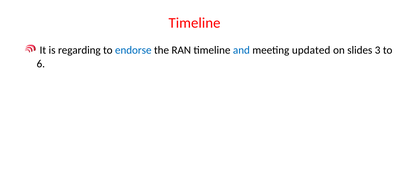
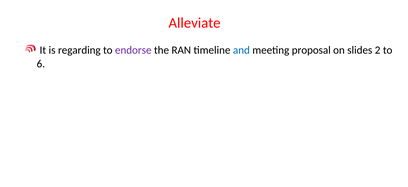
Timeline at (195, 23): Timeline -> Alleviate
endorse colour: blue -> purple
updated: updated -> proposal
3: 3 -> 2
